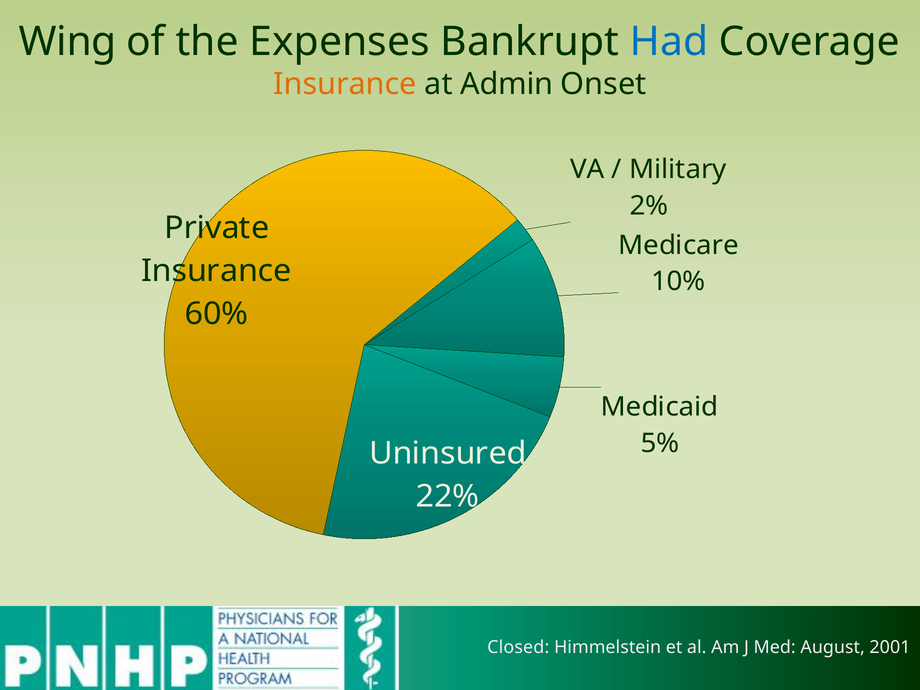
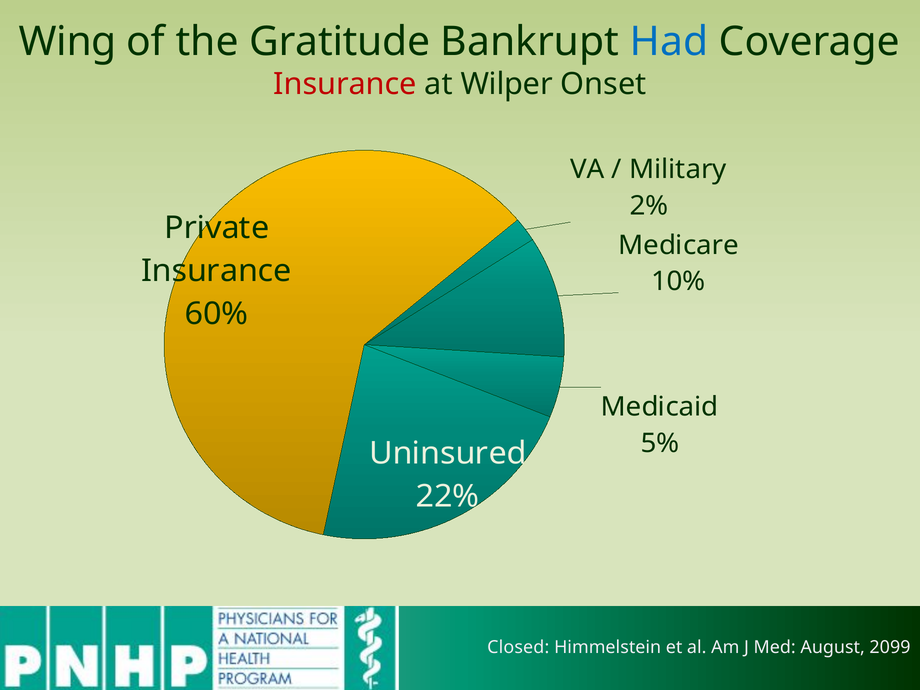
Expenses: Expenses -> Gratitude
Insurance at (345, 84) colour: orange -> red
Admin: Admin -> Wilper
2001: 2001 -> 2099
